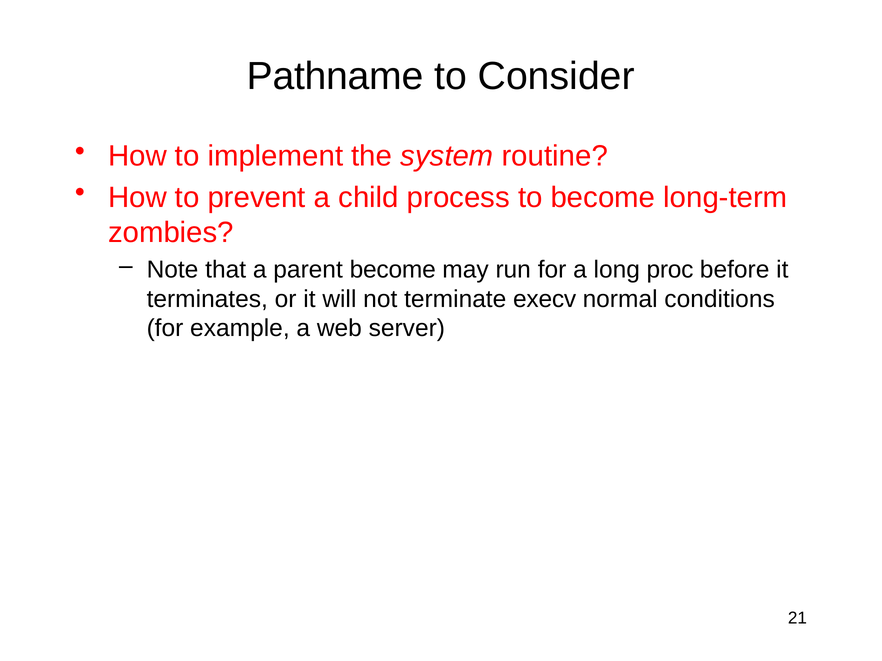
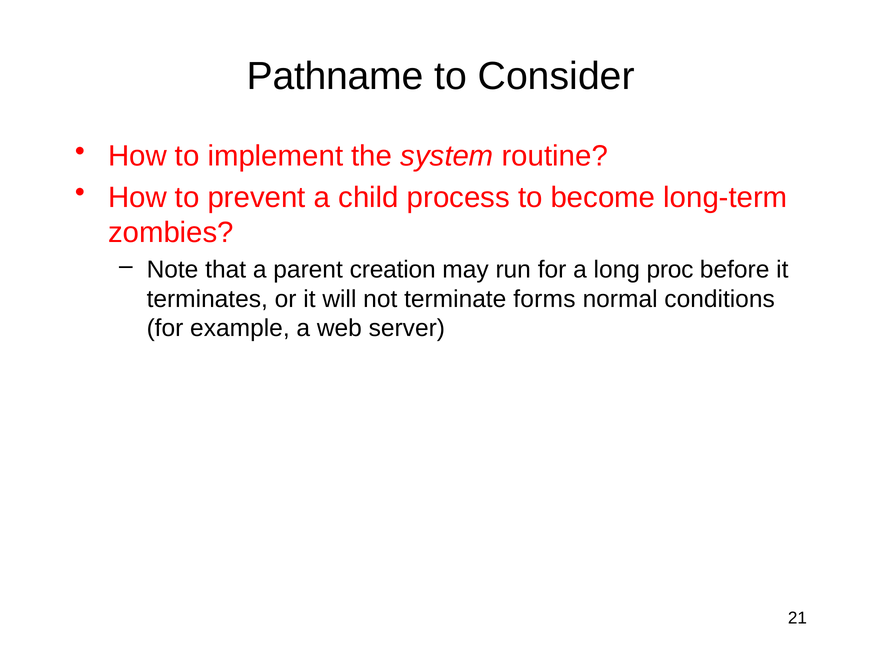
parent become: become -> creation
execv: execv -> forms
